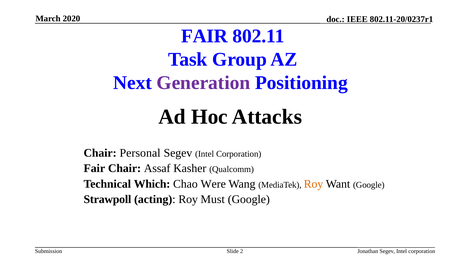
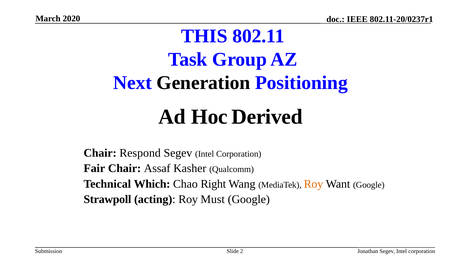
FAIR at (204, 36): FAIR -> THIS
Generation colour: purple -> black
Attacks: Attacks -> Derived
Personal: Personal -> Respond
Were: Were -> Right
